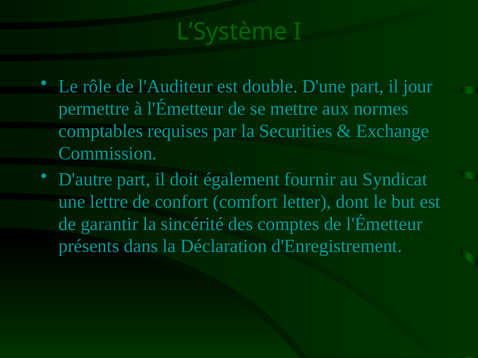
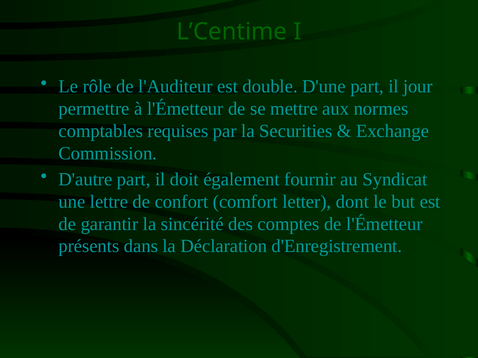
L’Système: L’Système -> L’Centime
